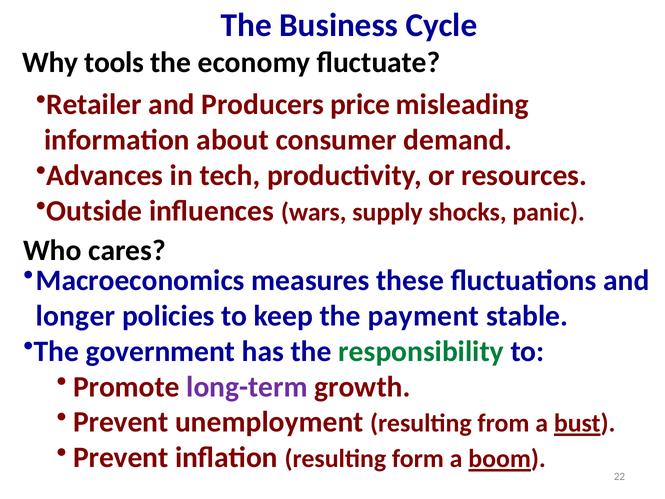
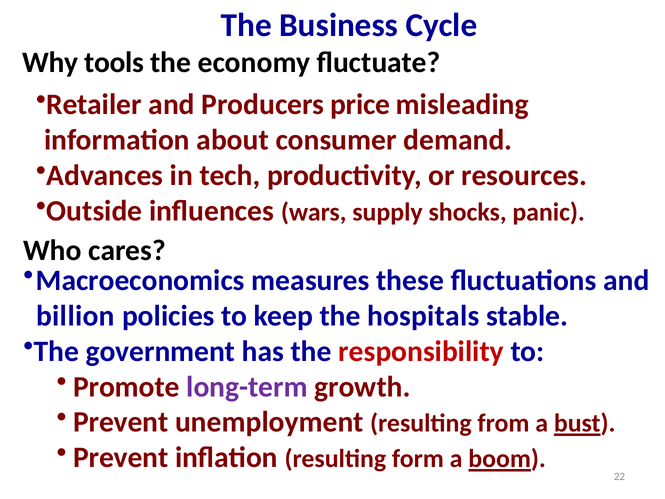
longer: longer -> billion
payment: payment -> hospitals
responsibility colour: green -> red
